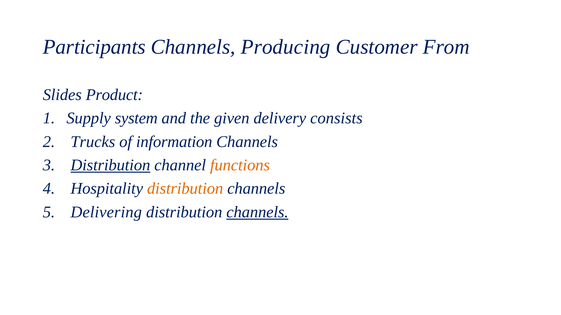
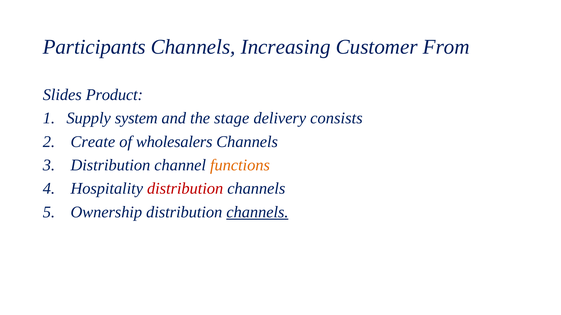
Producing: Producing -> Increasing
given: given -> stage
Trucks: Trucks -> Create
information: information -> wholesalers
Distribution at (110, 165) underline: present -> none
distribution at (185, 189) colour: orange -> red
Delivering: Delivering -> Ownership
